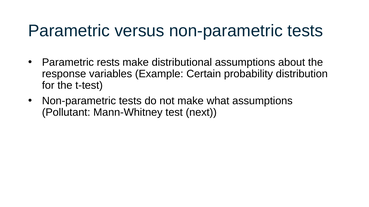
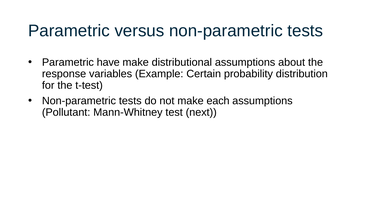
rests: rests -> have
what: what -> each
